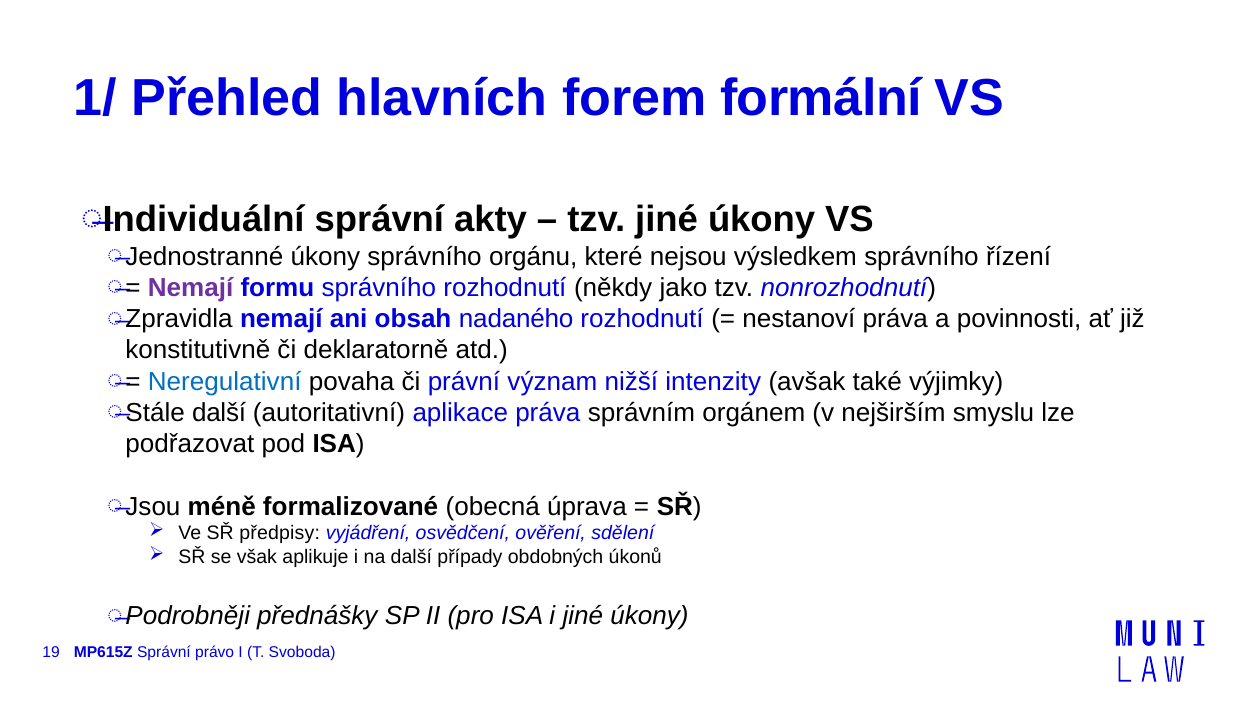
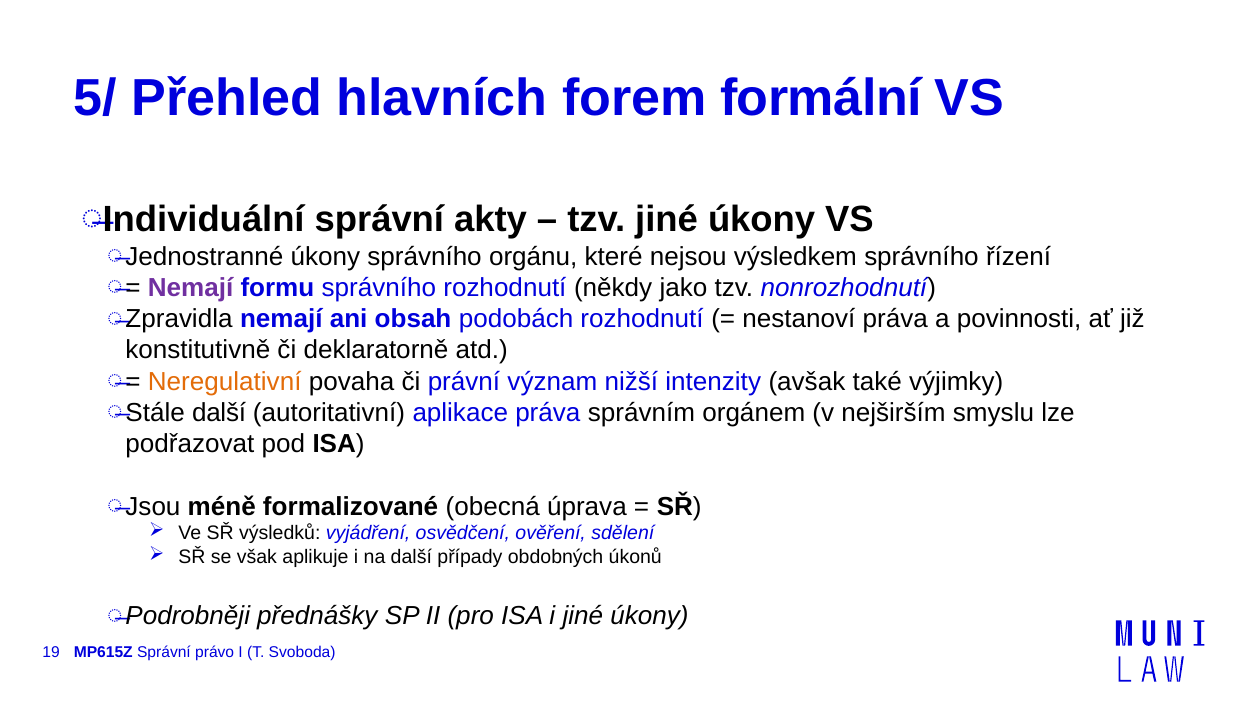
1/: 1/ -> 5/
nadaného: nadaného -> podobách
Neregulativní colour: blue -> orange
předpisy: předpisy -> výsledků
